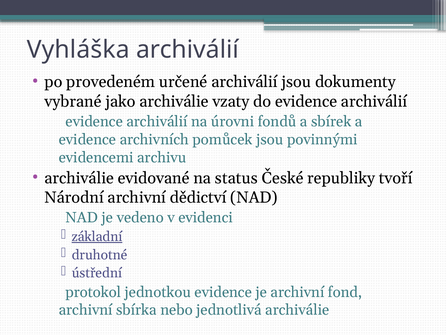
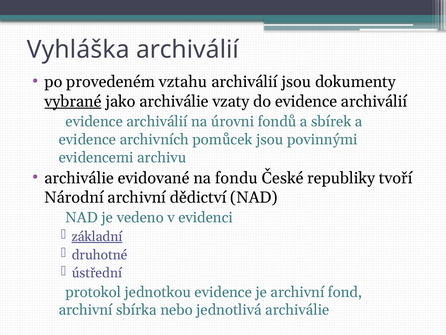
určené: určené -> vztahu
vybrané underline: none -> present
status: status -> fondu
